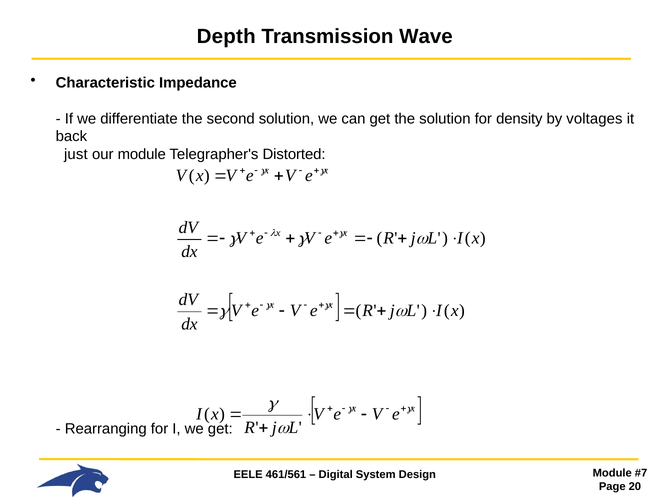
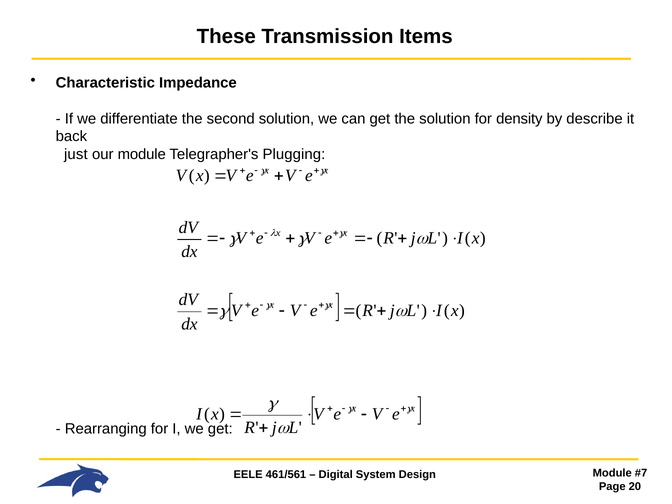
Depth: Depth -> These
Wave: Wave -> Items
voltages: voltages -> describe
Distorted: Distorted -> Plugging
